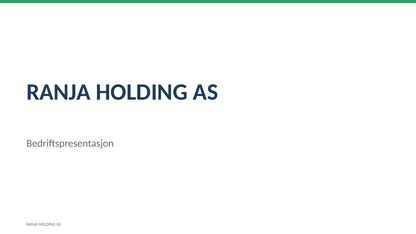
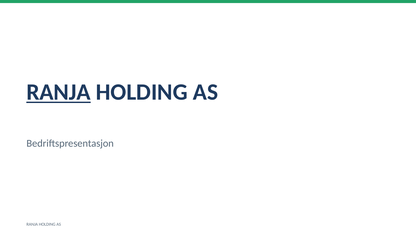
RANJA at (59, 92) underline: none -> present
